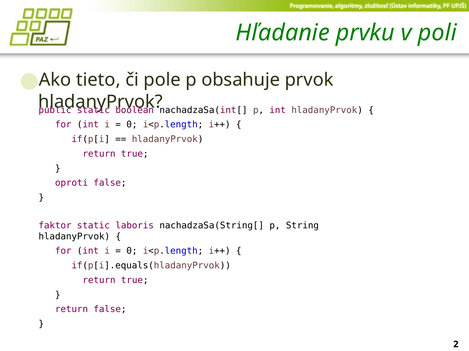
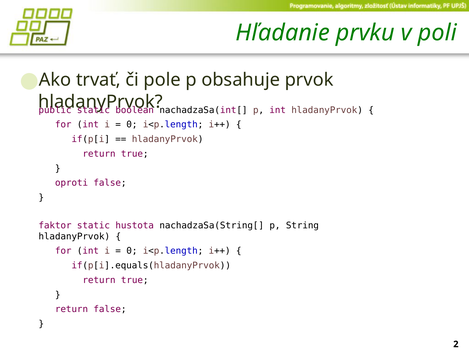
tieto: tieto -> trvať
laboris: laboris -> hustota
